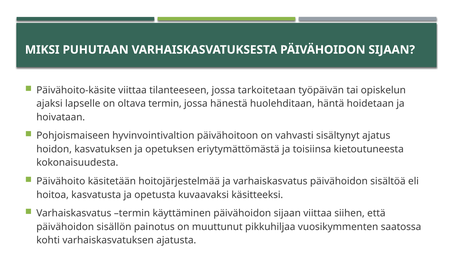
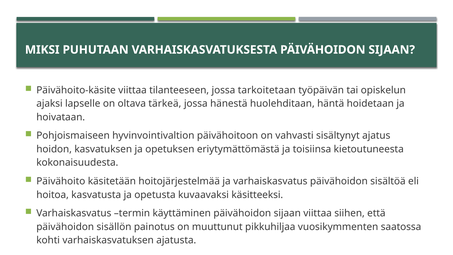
oltava termin: termin -> tärkeä
